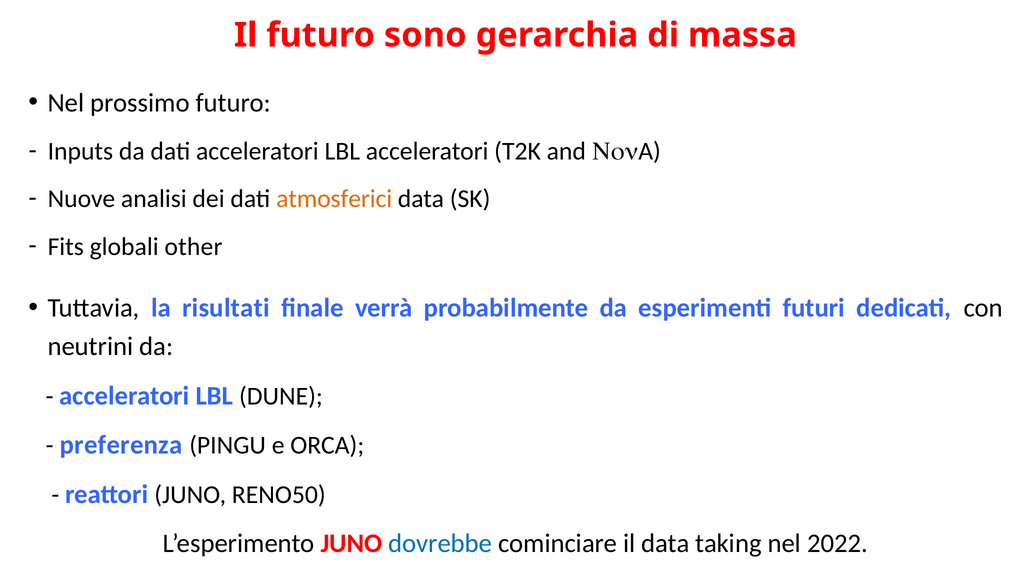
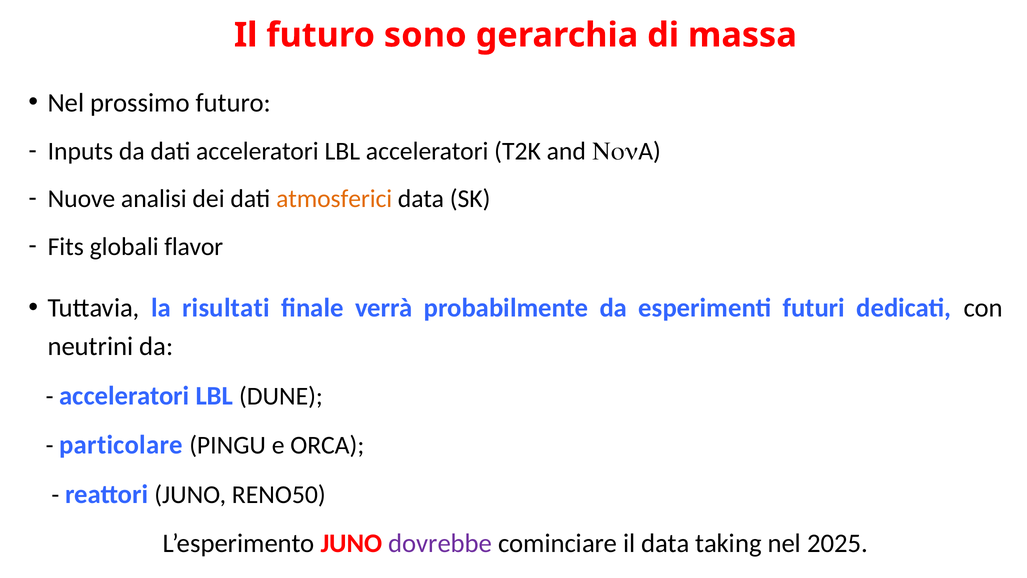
other: other -> flavor
preferenza: preferenza -> particolare
dovrebbe colour: blue -> purple
2022: 2022 -> 2025
